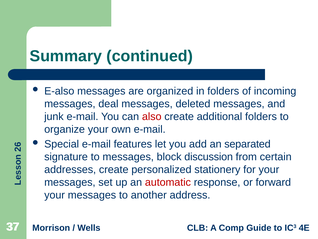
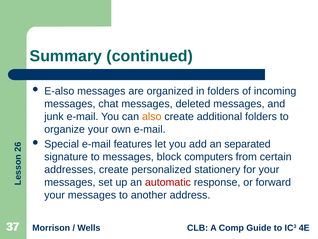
deal: deal -> chat
also colour: red -> orange
discussion: discussion -> computers
